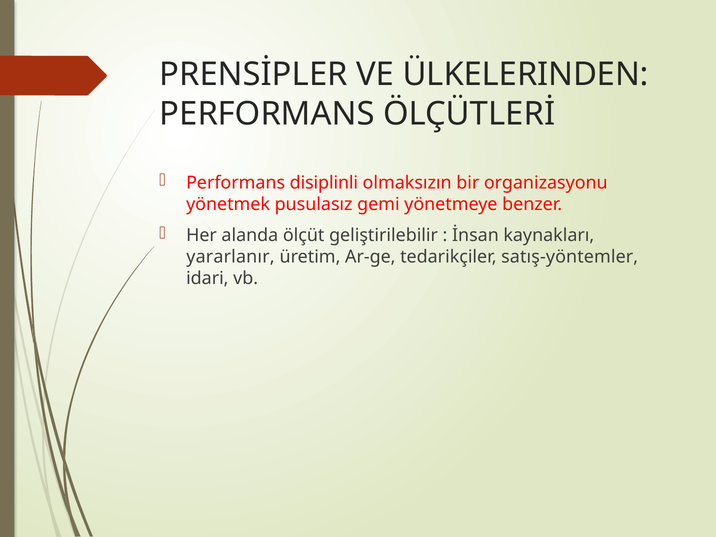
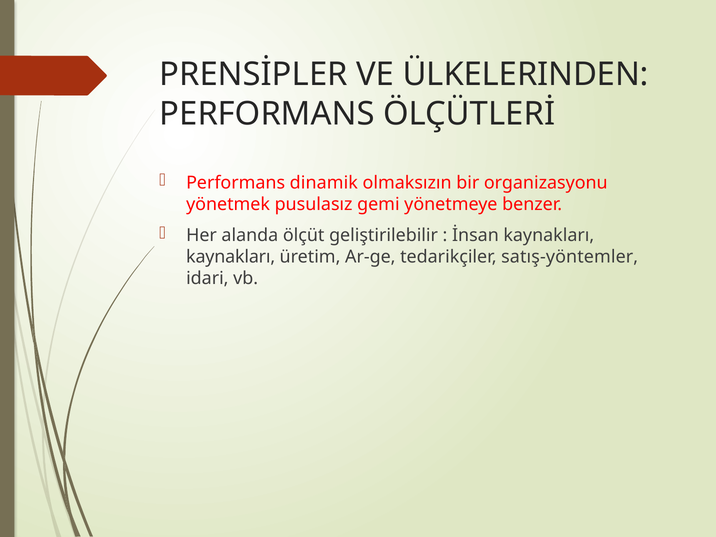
disiplinli: disiplinli -> dinamik
yararlanır at (230, 257): yararlanır -> kaynakları
